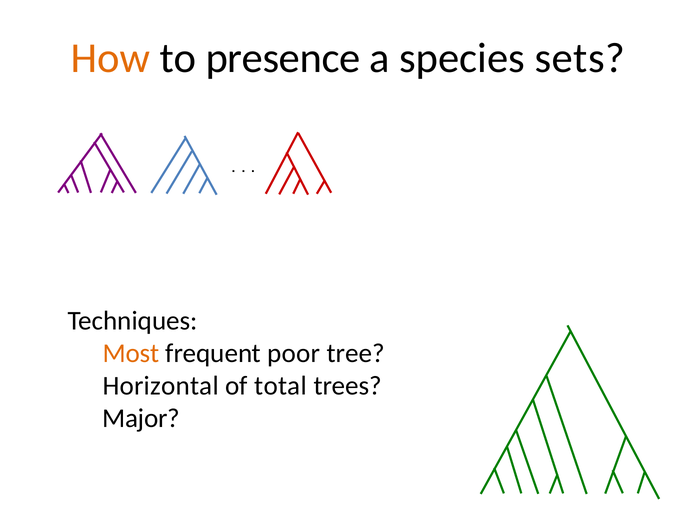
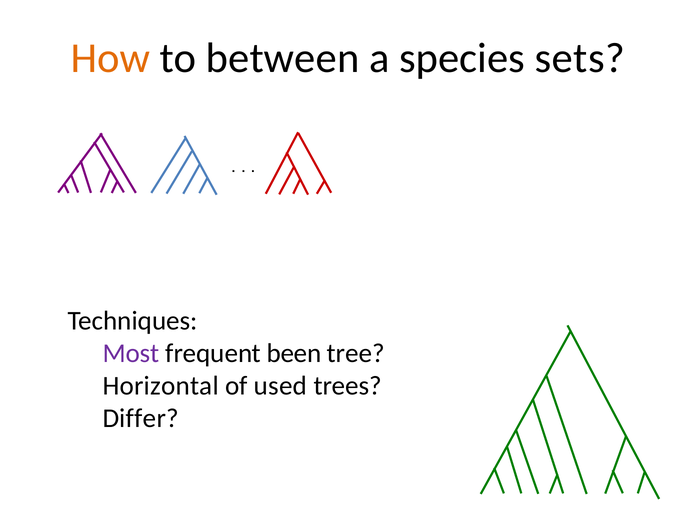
presence: presence -> between
Most colour: orange -> purple
poor: poor -> been
total: total -> used
Major: Major -> Differ
